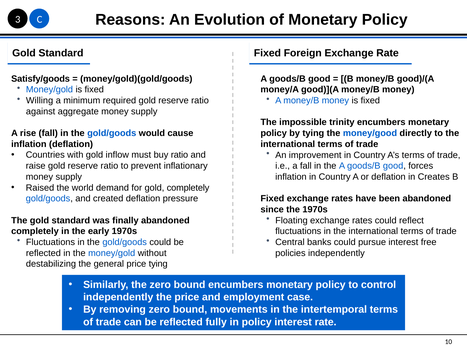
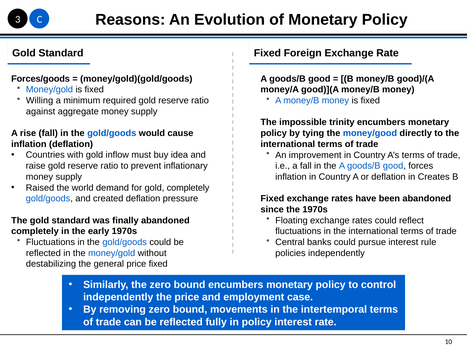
Satisfy/goods: Satisfy/goods -> Forces/goods
buy ratio: ratio -> idea
free: free -> rule
price tying: tying -> fixed
